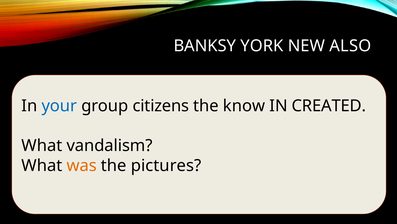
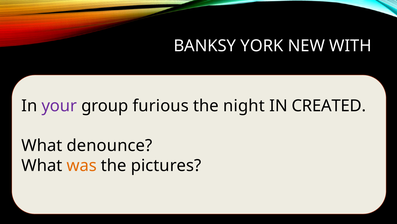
ALSO: ALSO -> WITH
your colour: blue -> purple
citizens: citizens -> furious
know: know -> night
vandalism: vandalism -> denounce
